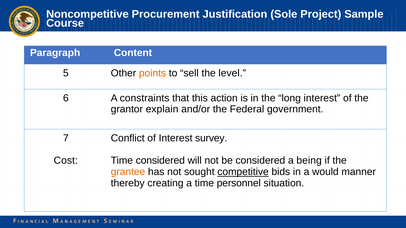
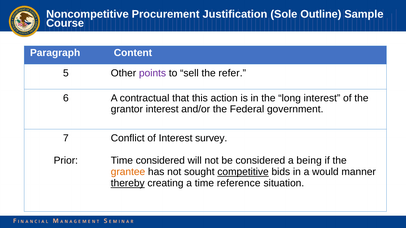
Project: Project -> Outline
points colour: orange -> purple
level: level -> refer
constraints: constraints -> contractual
grantor explain: explain -> interest
Cost: Cost -> Prior
thereby underline: none -> present
personnel: personnel -> reference
